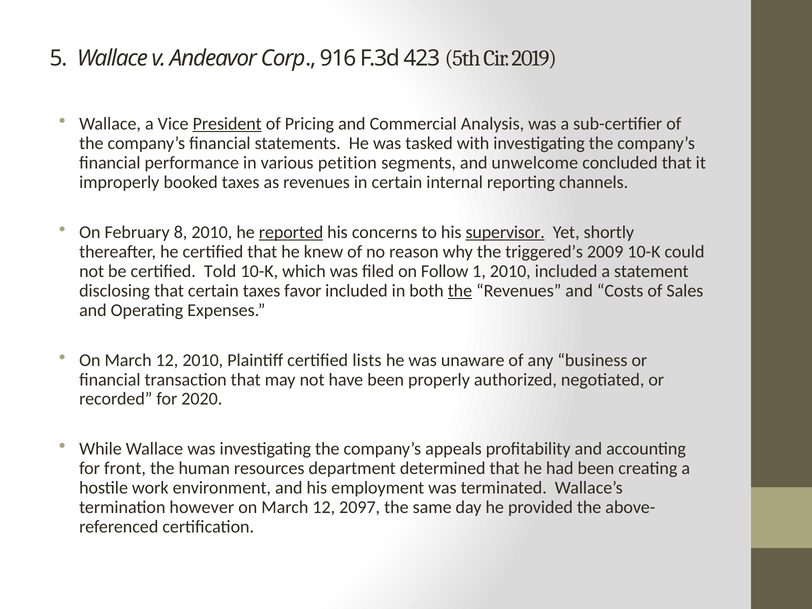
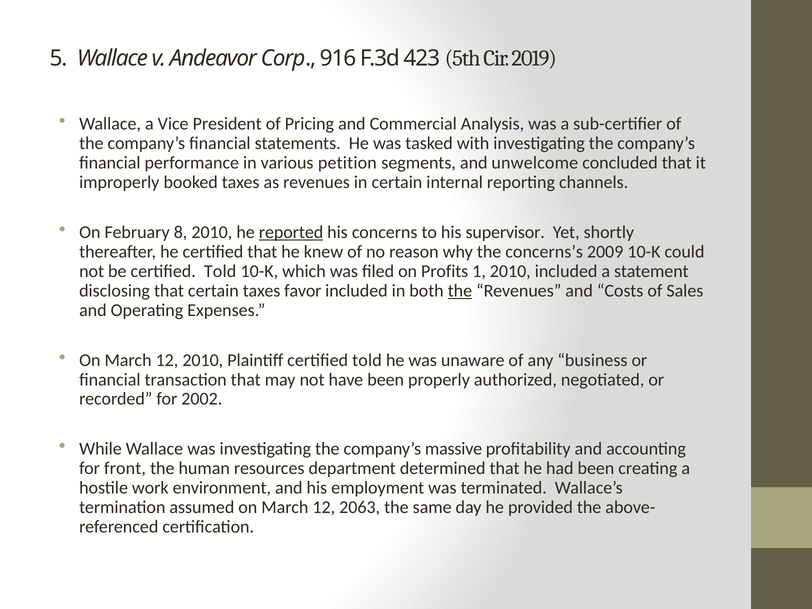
President underline: present -> none
supervisor underline: present -> none
triggered’s: triggered’s -> concerns’s
Follow: Follow -> Profits
Plaintiff certified lists: lists -> told
2020: 2020 -> 2002
appeals: appeals -> massive
however: however -> assumed
2097: 2097 -> 2063
